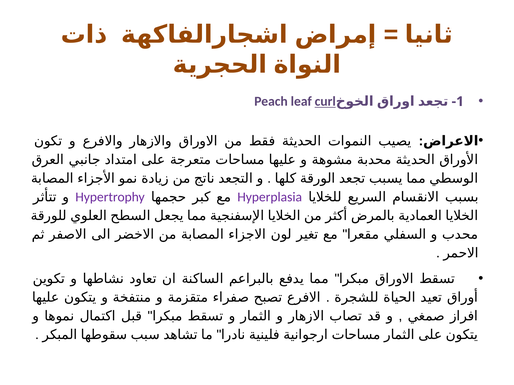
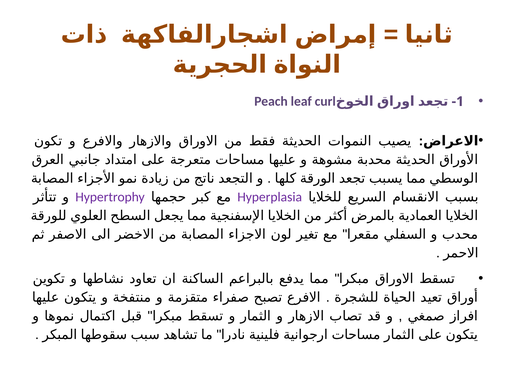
curl underline: present -> none
